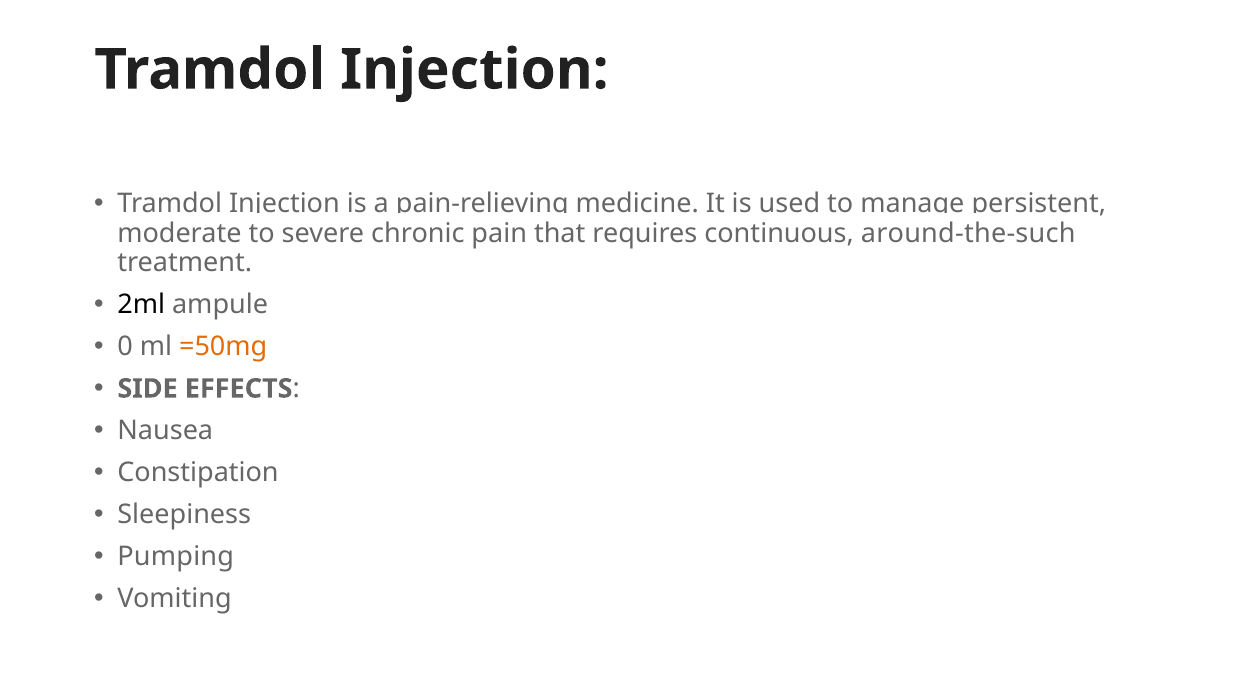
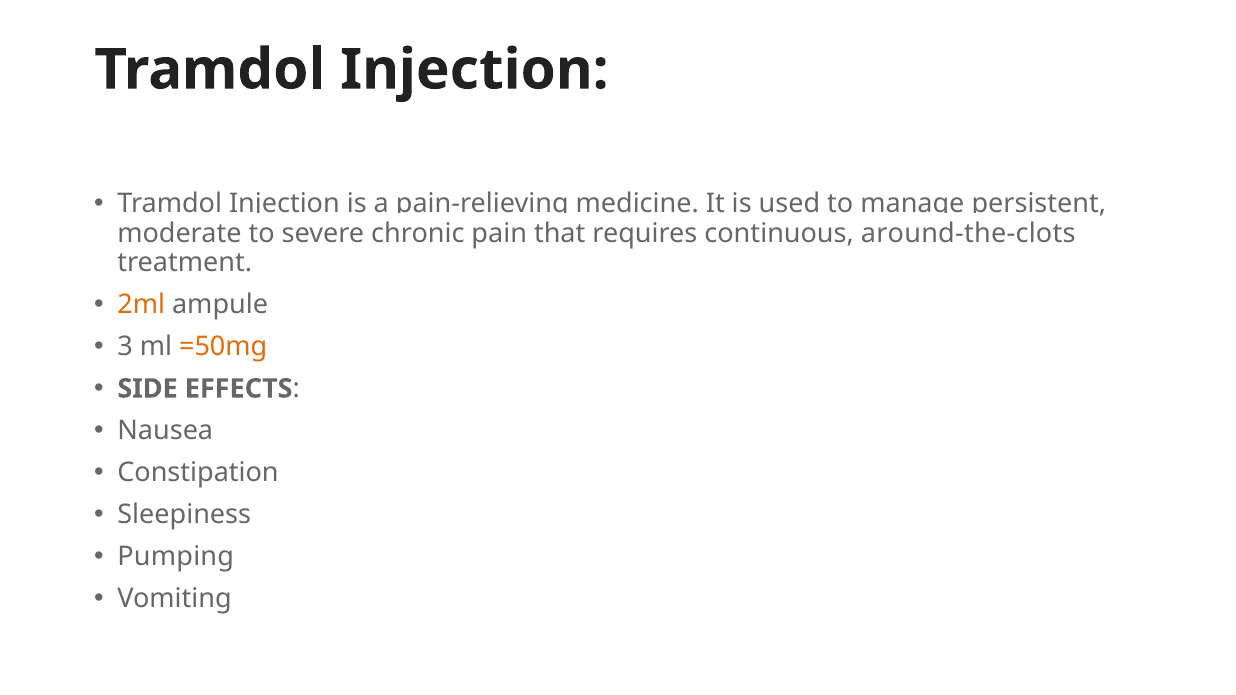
around-the-such: around-the-such -> around-the-clots
2ml colour: black -> orange
0: 0 -> 3
